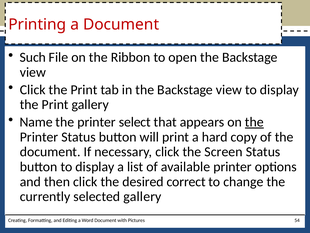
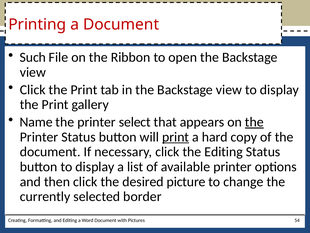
print at (176, 137) underline: none -> present
the Screen: Screen -> Editing
correct: correct -> picture
selected gallery: gallery -> border
